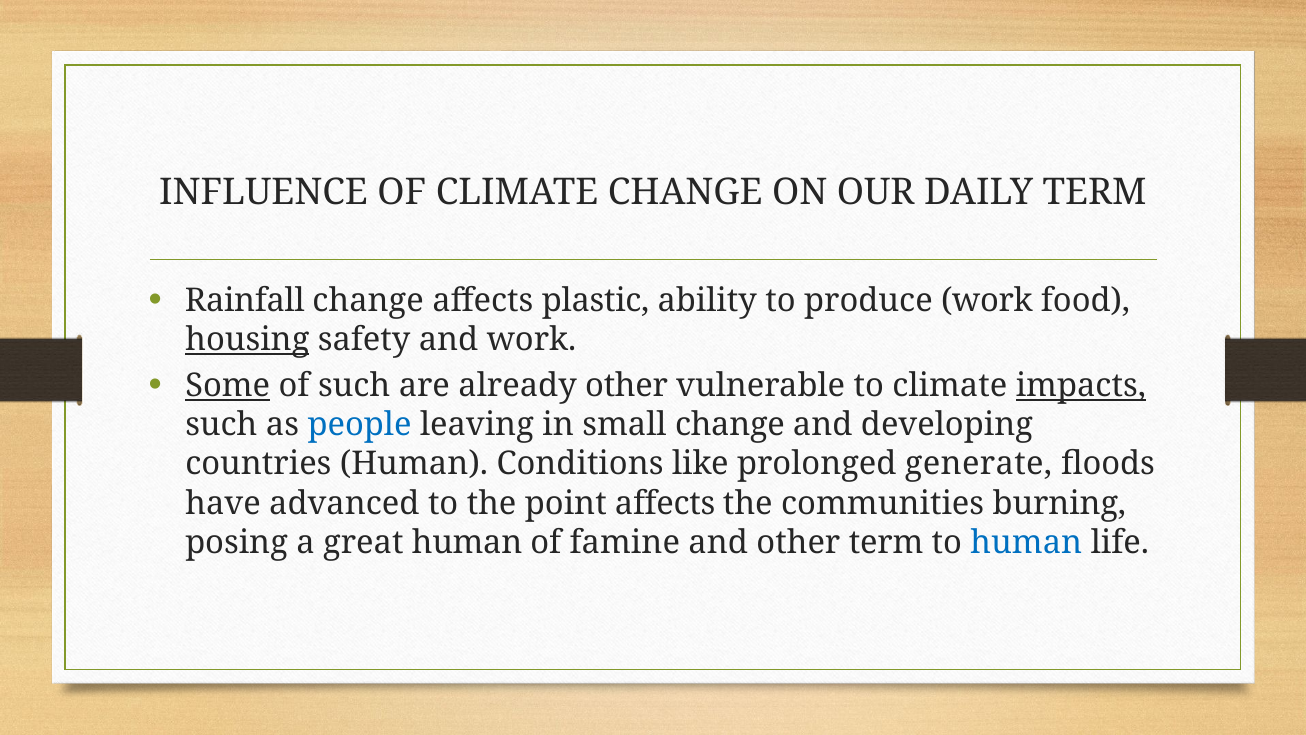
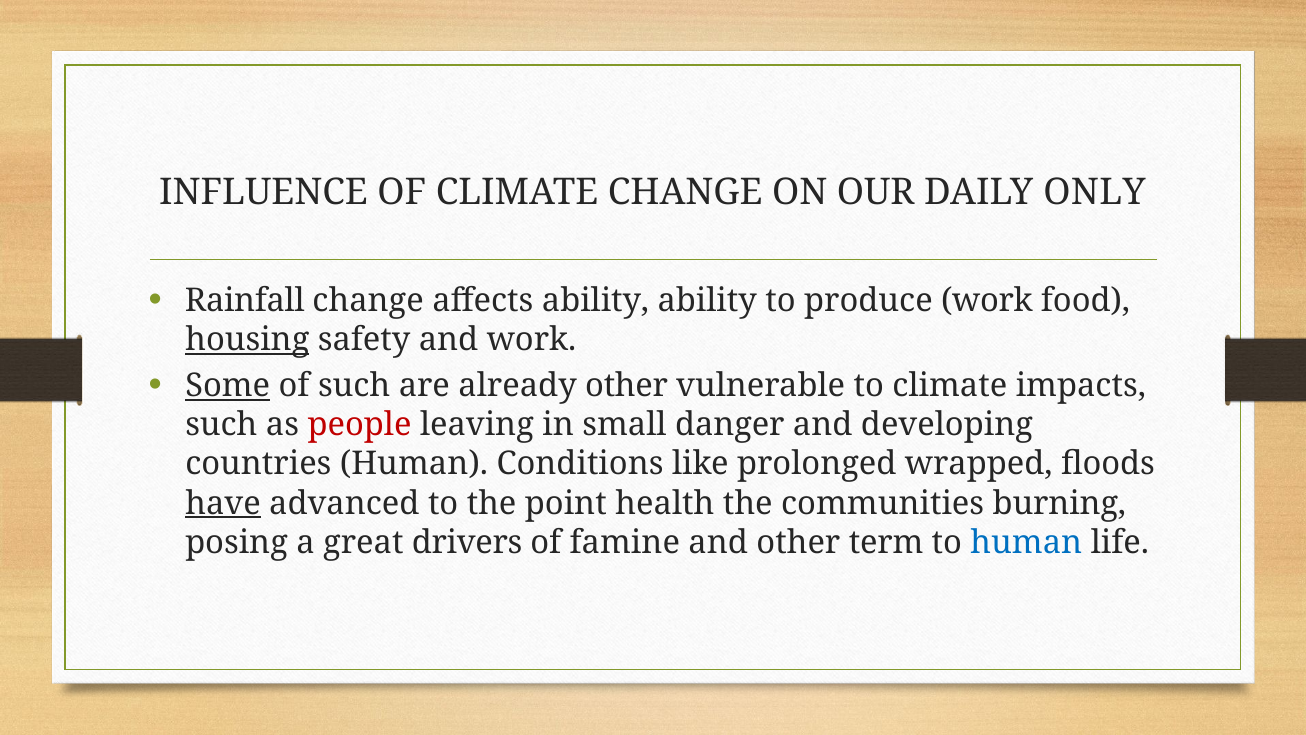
DAILY TERM: TERM -> ONLY
affects plastic: plastic -> ability
impacts underline: present -> none
people colour: blue -> red
small change: change -> danger
generate: generate -> wrapped
have underline: none -> present
point affects: affects -> health
great human: human -> drivers
